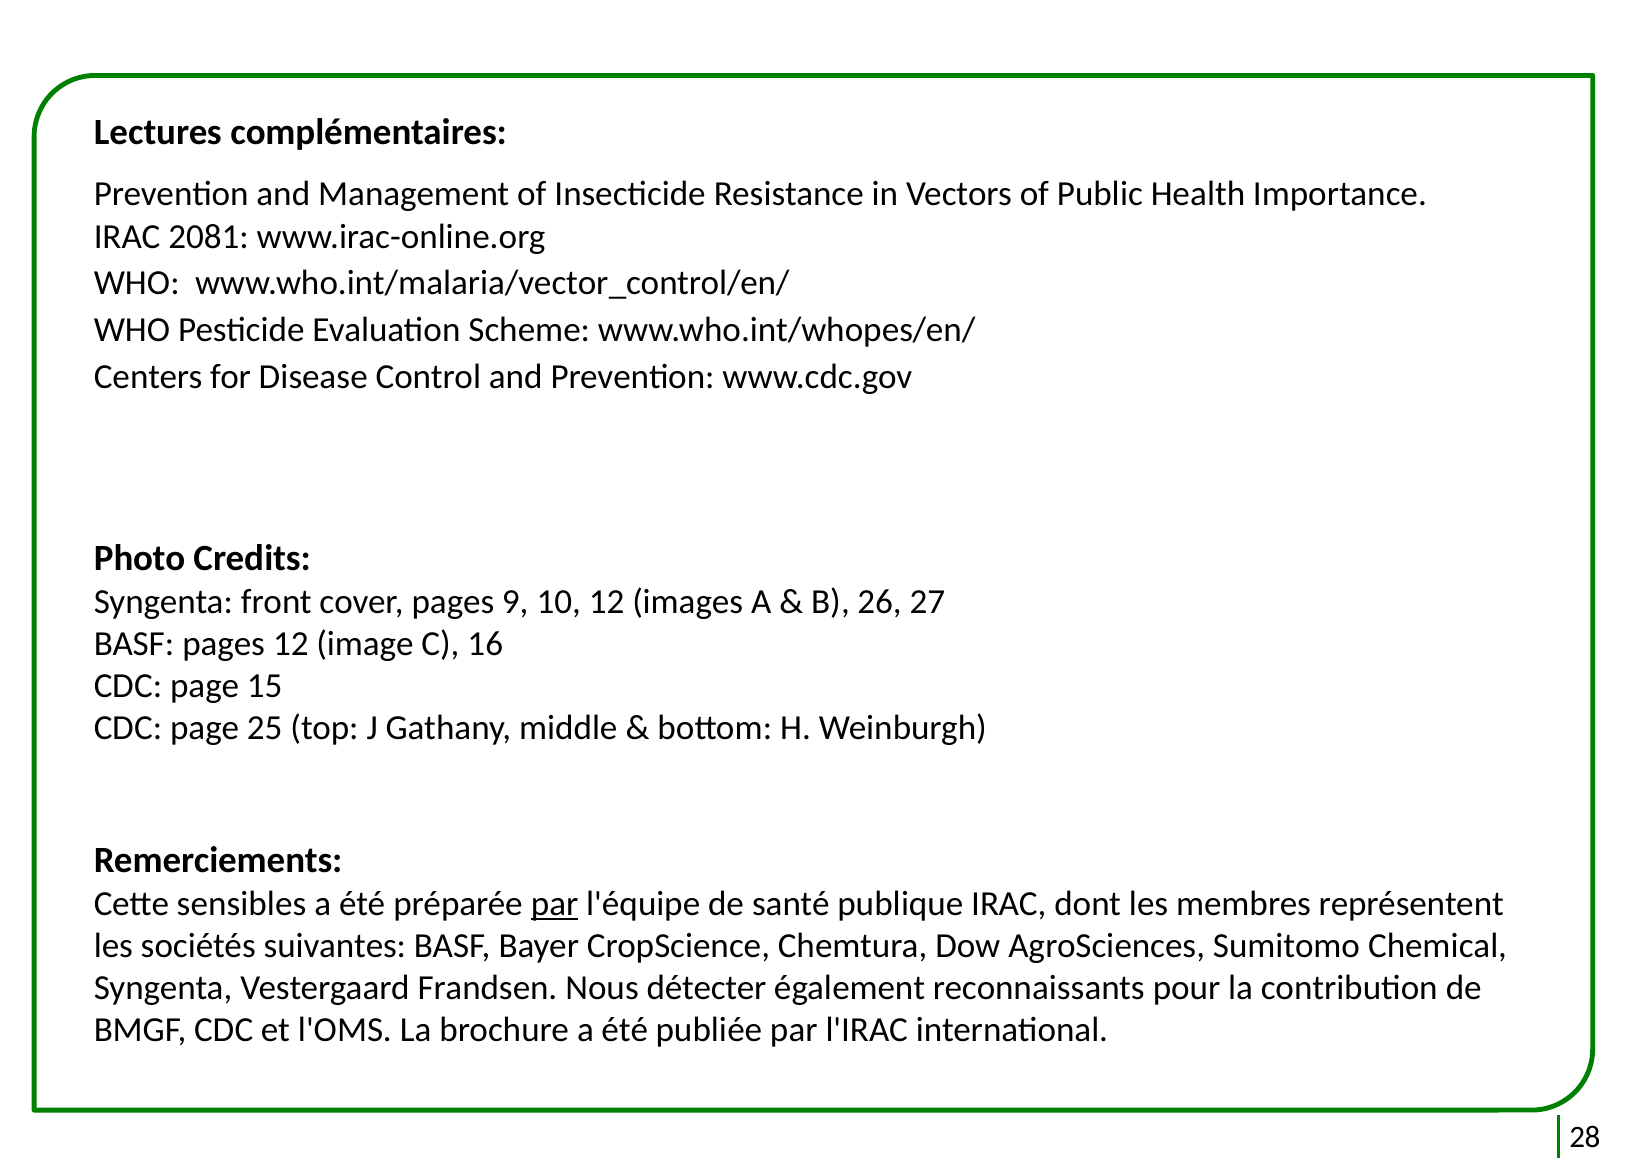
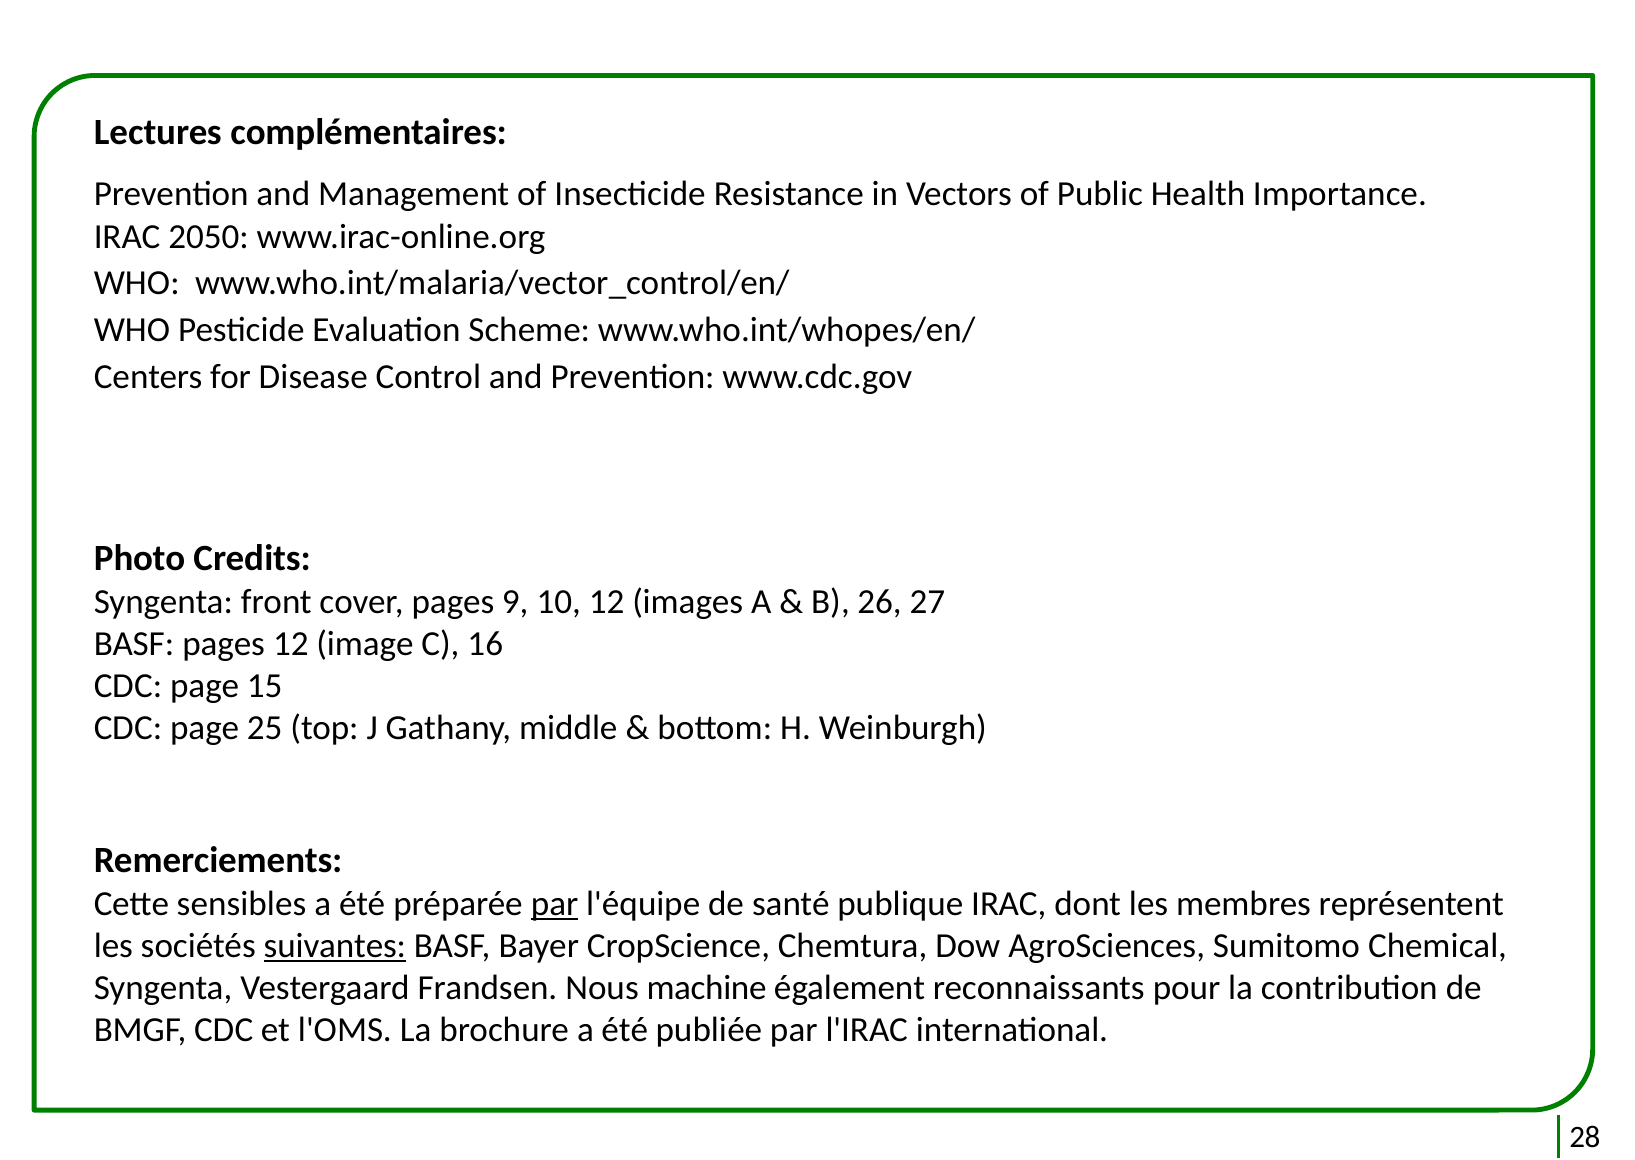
2081: 2081 -> 2050
suivantes underline: none -> present
détecter: détecter -> machine
